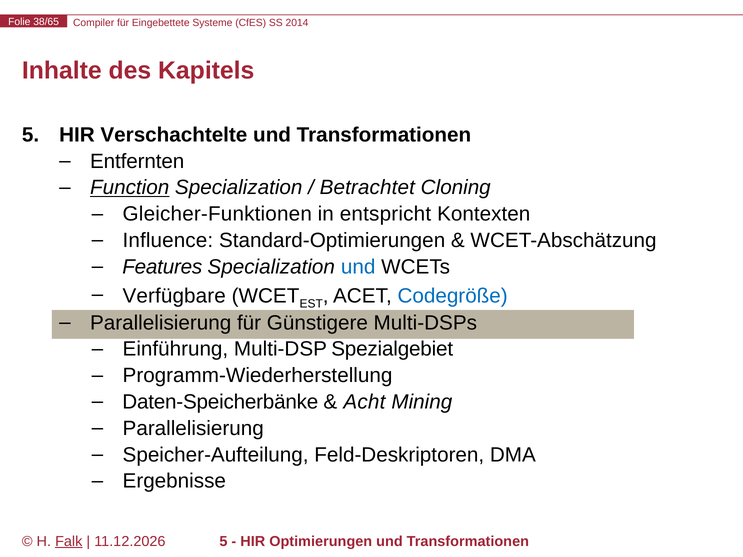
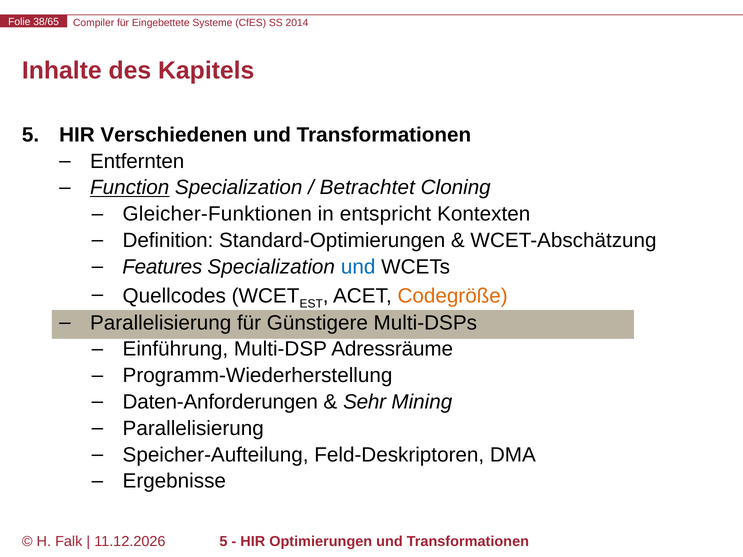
Verschachtelte: Verschachtelte -> Verschiedenen
Influence: Influence -> Definition
Verfügbare: Verfügbare -> Quellcodes
Codegröße colour: blue -> orange
Spezialgebiet: Spezialgebiet -> Adressräume
Daten-Speicherbänke: Daten-Speicherbänke -> Daten-Anforderungen
Acht: Acht -> Sehr
Falk underline: present -> none
